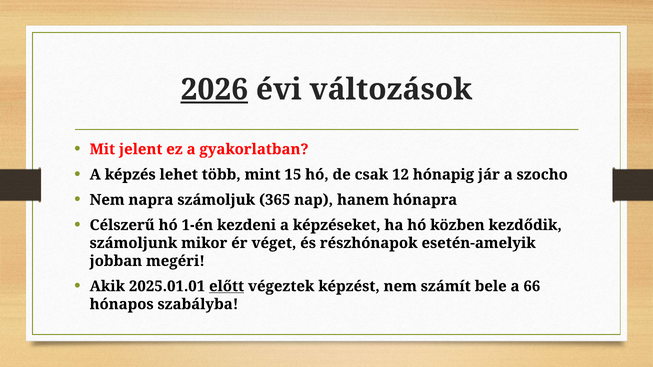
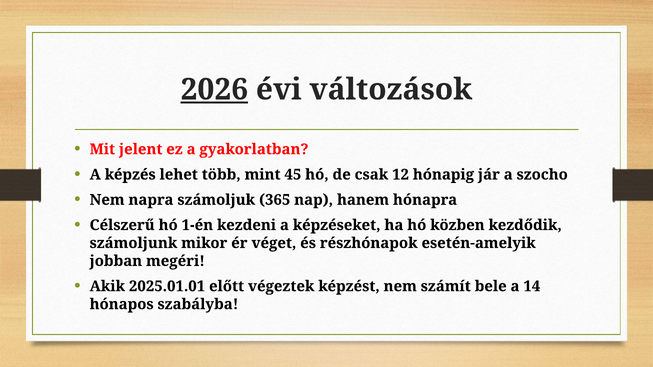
15: 15 -> 45
előtt underline: present -> none
66: 66 -> 14
